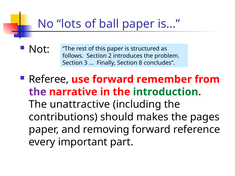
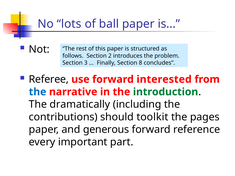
remember: remember -> interested
the at (38, 92) colour: purple -> blue
unattractive: unattractive -> dramatically
makes: makes -> toolkit
removing: removing -> generous
